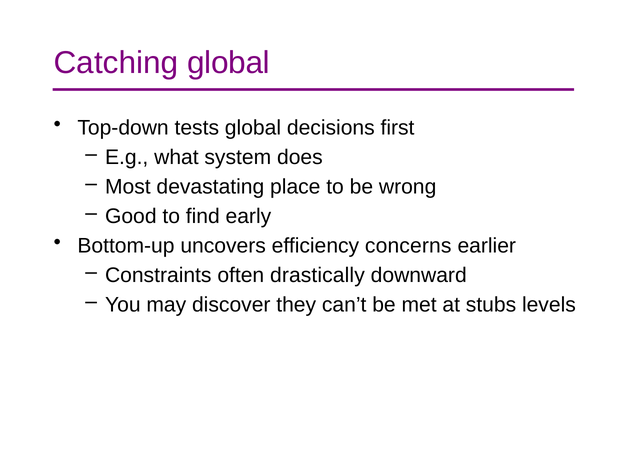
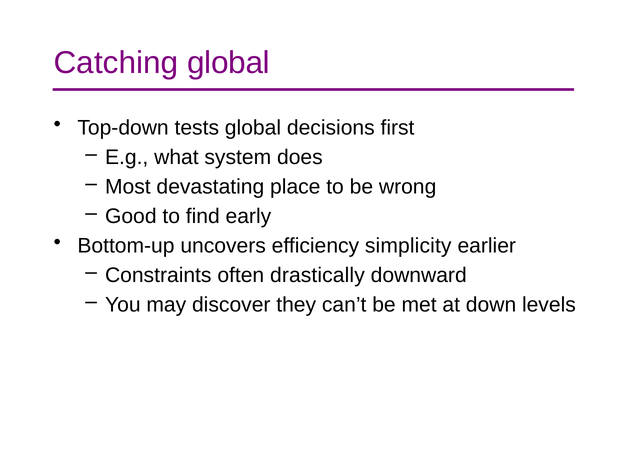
concerns: concerns -> simplicity
stubs: stubs -> down
